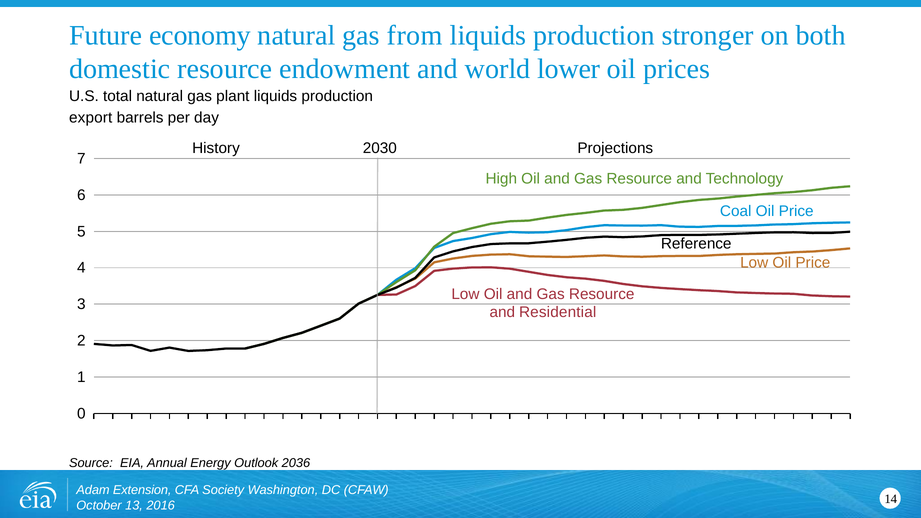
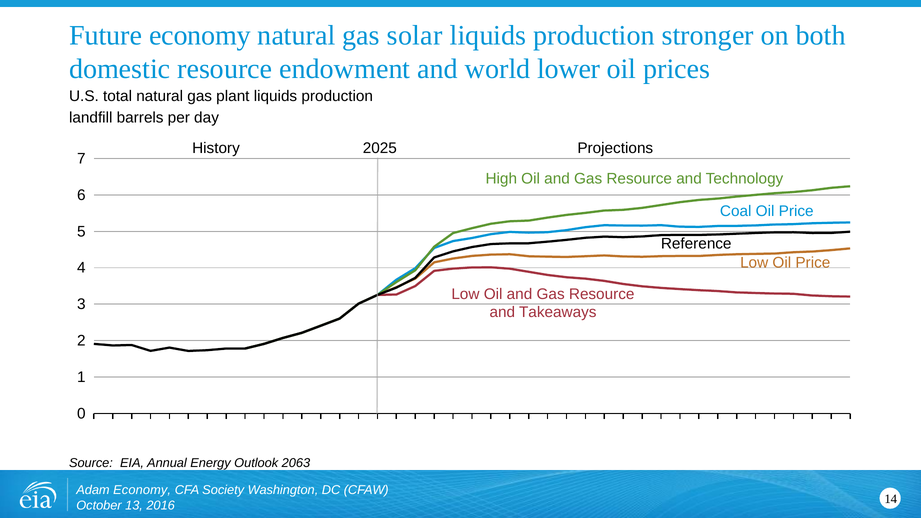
from: from -> solar
export: export -> landfill
2030: 2030 -> 2025
Residential: Residential -> Takeaways
2036: 2036 -> 2063
Adam Extension: Extension -> Economy
